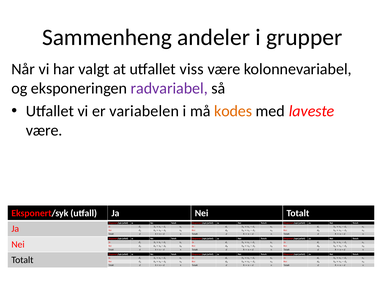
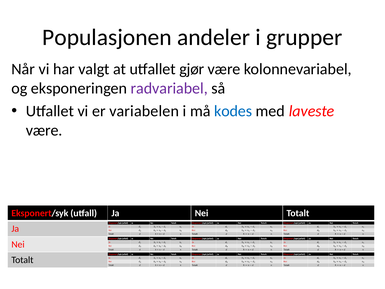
Sammenheng: Sammenheng -> Populasjonen
viss: viss -> gjør
kodes colour: orange -> blue
